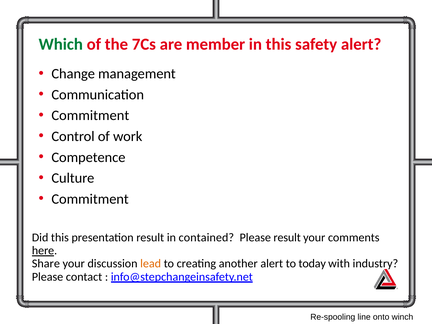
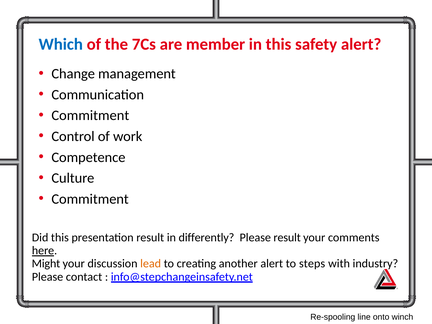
Which colour: green -> blue
contained: contained -> differently
Share: Share -> Might
today: today -> steps
